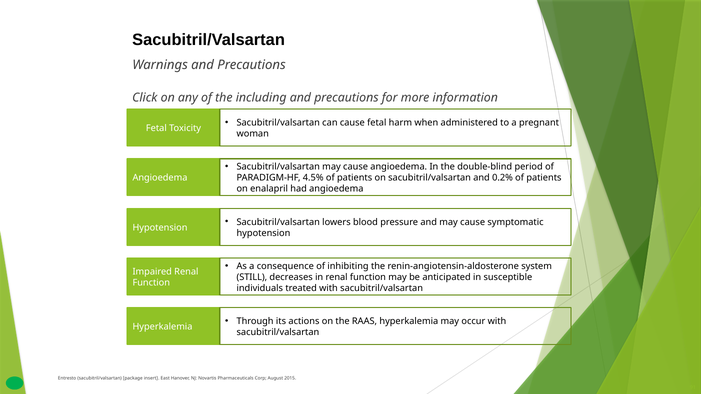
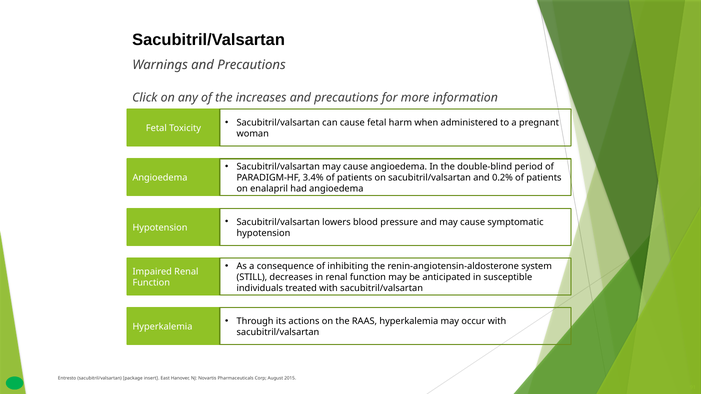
including: including -> increases
4.5%: 4.5% -> 3.4%
